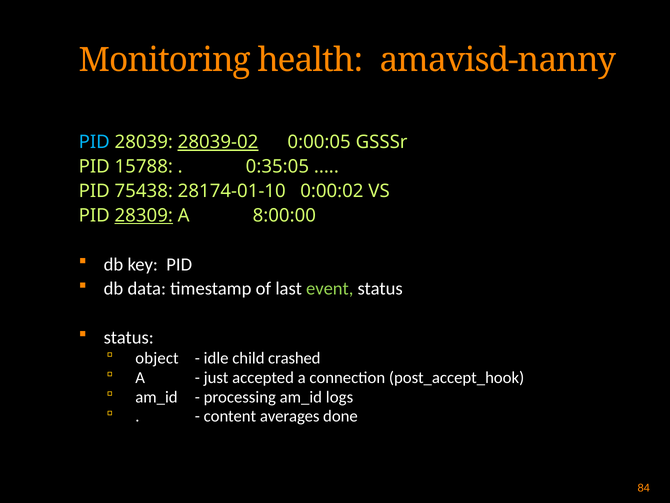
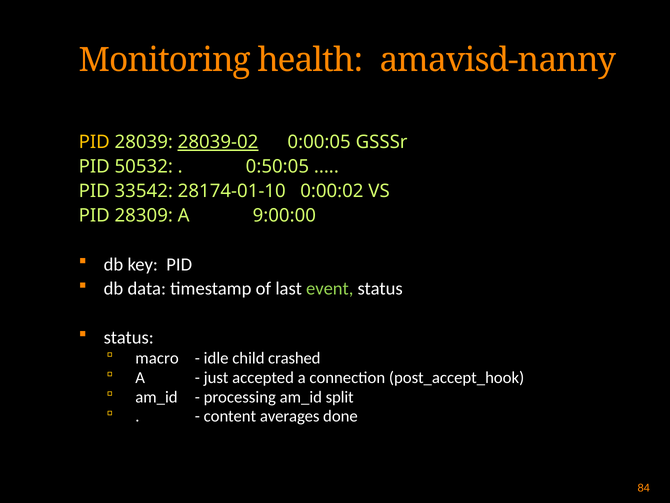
PID at (94, 142) colour: light blue -> yellow
15788: 15788 -> 50532
0:35:05: 0:35:05 -> 0:50:05
75438: 75438 -> 33542
28309 underline: present -> none
8:00:00: 8:00:00 -> 9:00:00
object: object -> macro
logs: logs -> split
